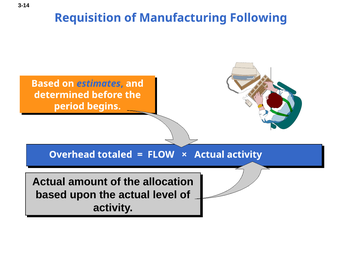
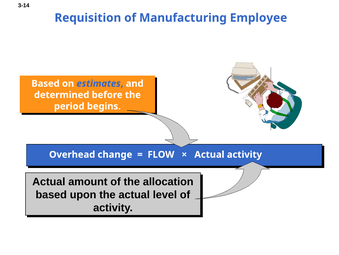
Following: Following -> Employee
totaled: totaled -> change
